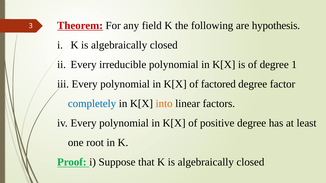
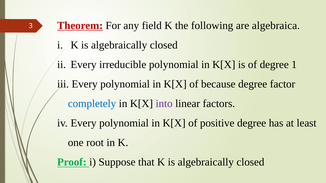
hypothesis: hypothesis -> algebraica
factored: factored -> because
into colour: orange -> purple
